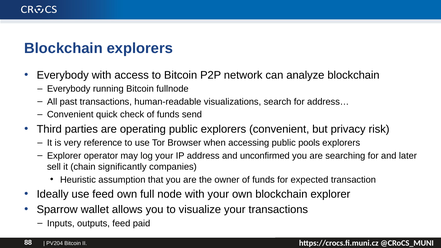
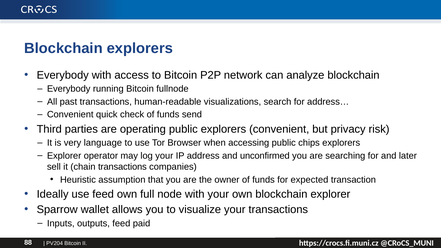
reference: reference -> language
pools: pools -> chips
chain significantly: significantly -> transactions
